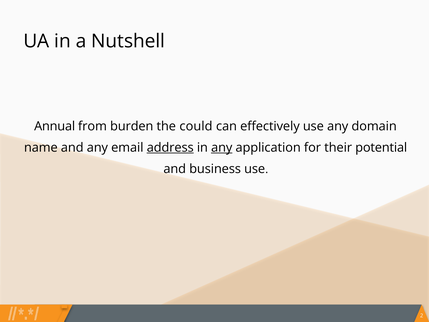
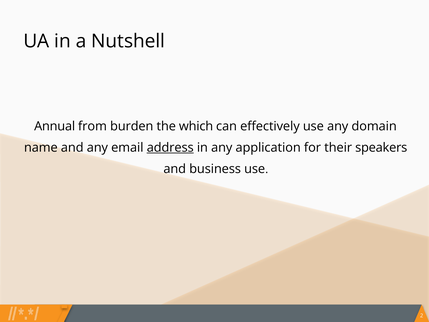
could: could -> which
any at (222, 148) underline: present -> none
potential: potential -> speakers
